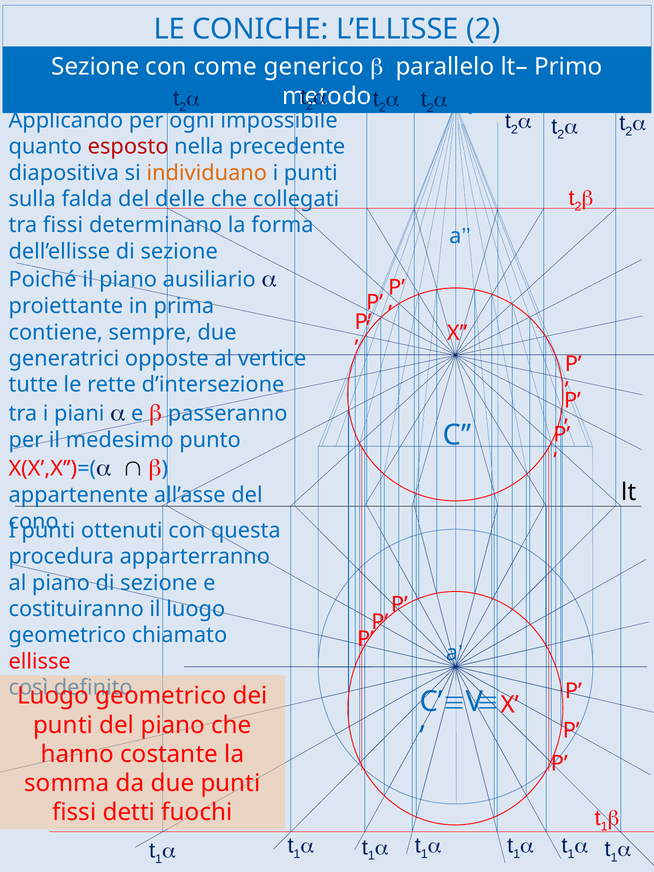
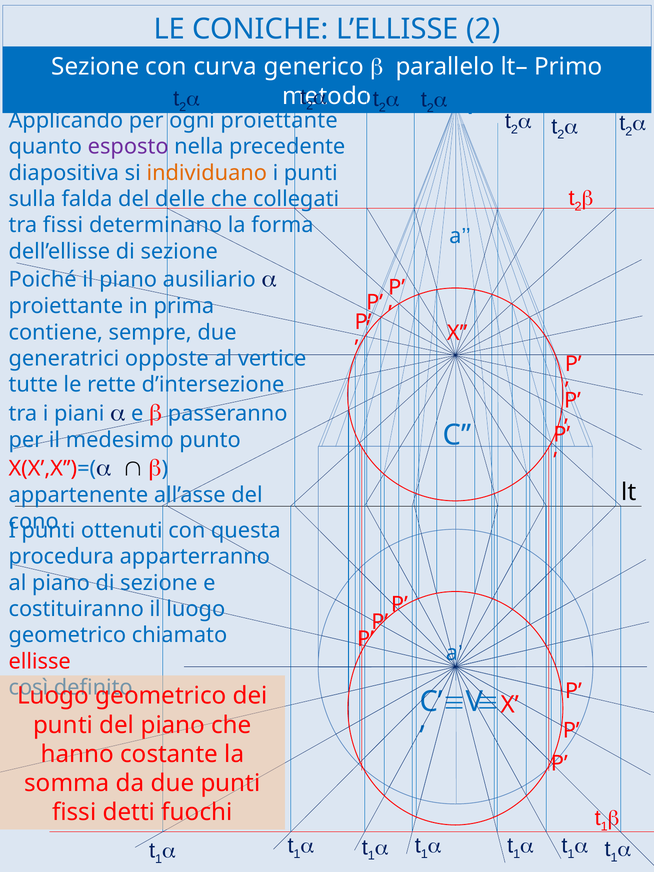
come: come -> curva
ogni impossibile: impossibile -> proiettante
esposto colour: red -> purple
